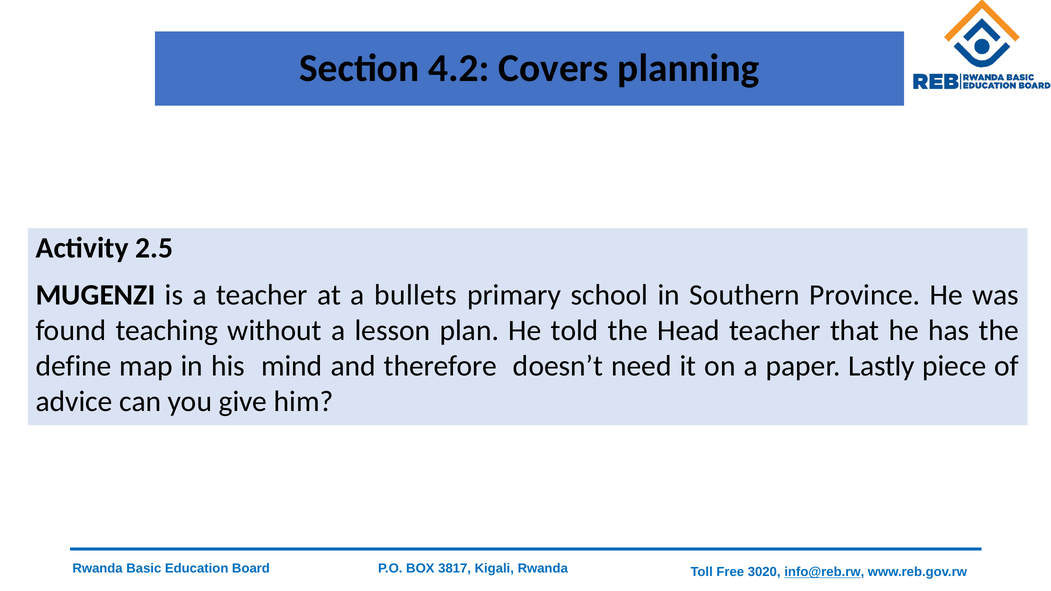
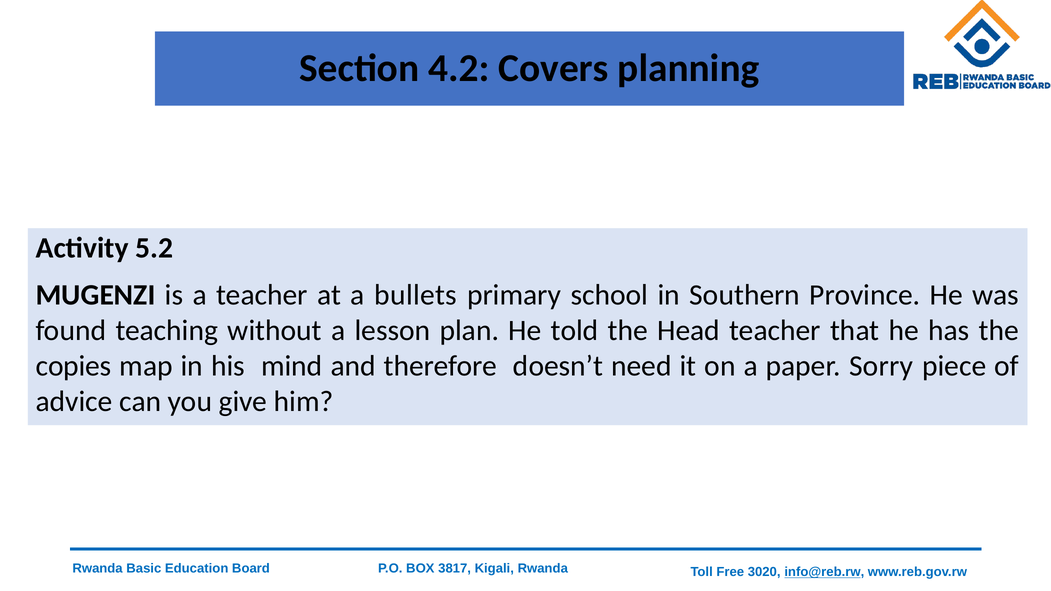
2.5: 2.5 -> 5.2
define: define -> copies
Lastly: Lastly -> Sorry
